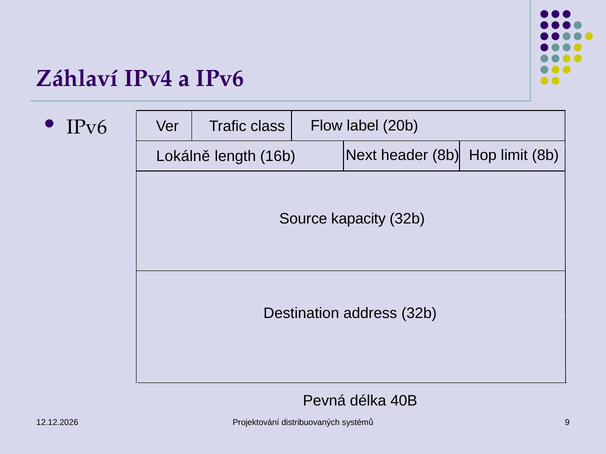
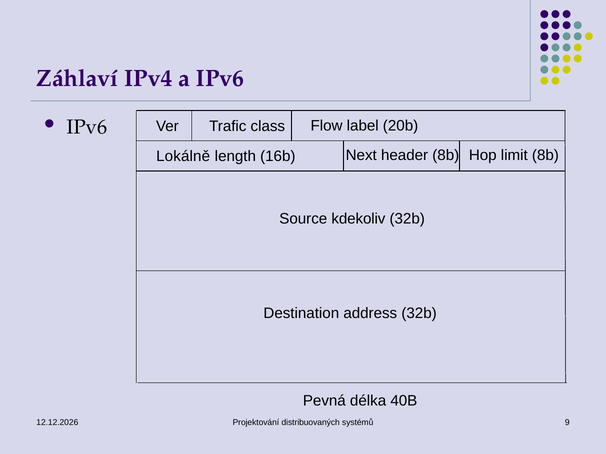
kapacity: kapacity -> kdekoliv
